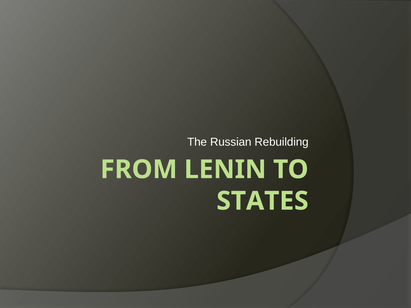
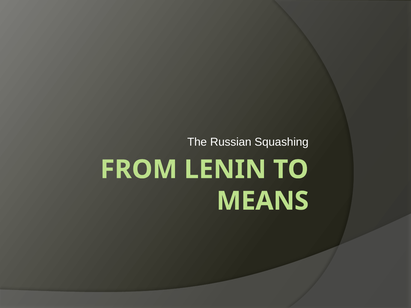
Rebuilding: Rebuilding -> Squashing
STATES: STATES -> MEANS
